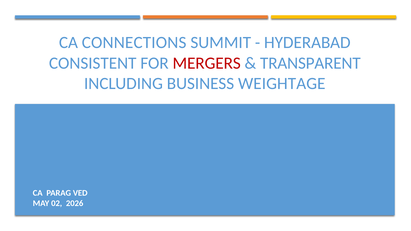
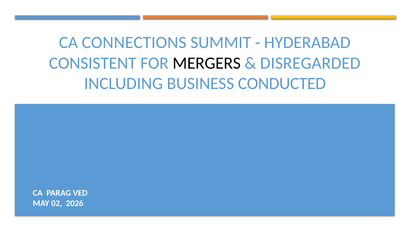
MERGERS colour: red -> black
TRANSPARENT: TRANSPARENT -> DISREGARDED
WEIGHTAGE: WEIGHTAGE -> CONDUCTED
